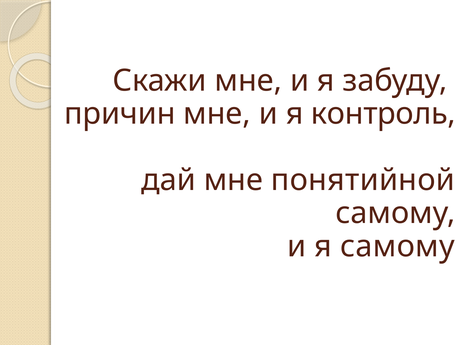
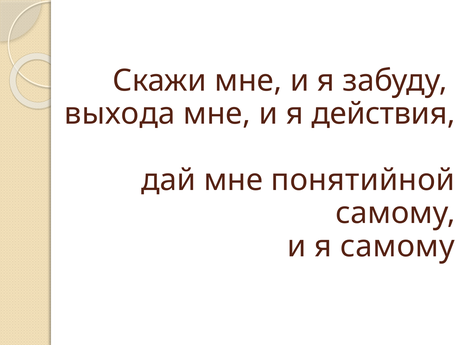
причин: причин -> выхода
контроль: контроль -> действия
